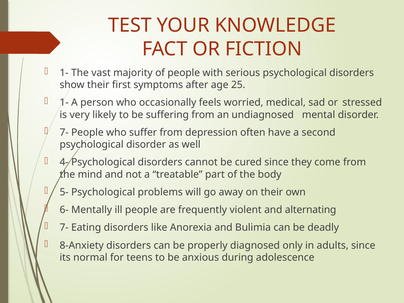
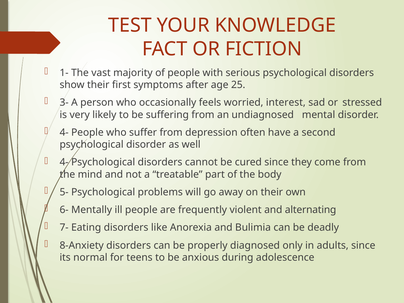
1- at (64, 103): 1- -> 3-
medical: medical -> interest
7- at (64, 132): 7- -> 4-
